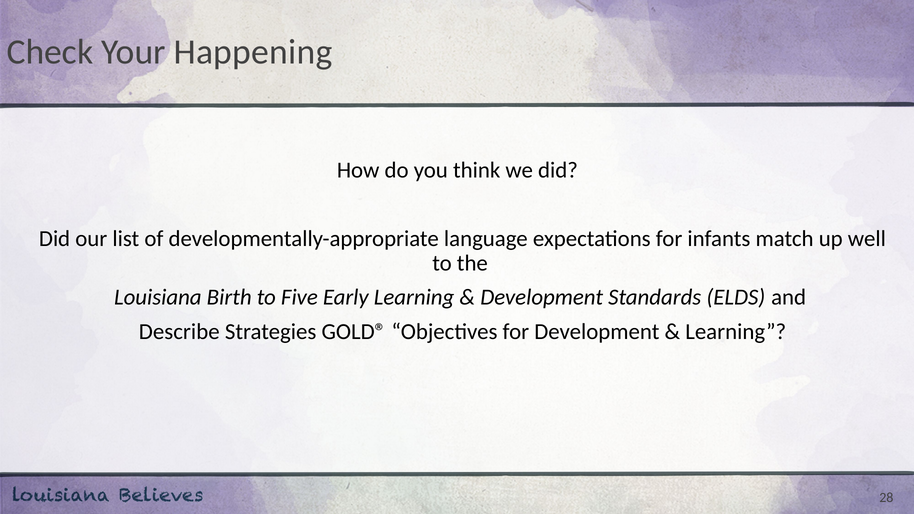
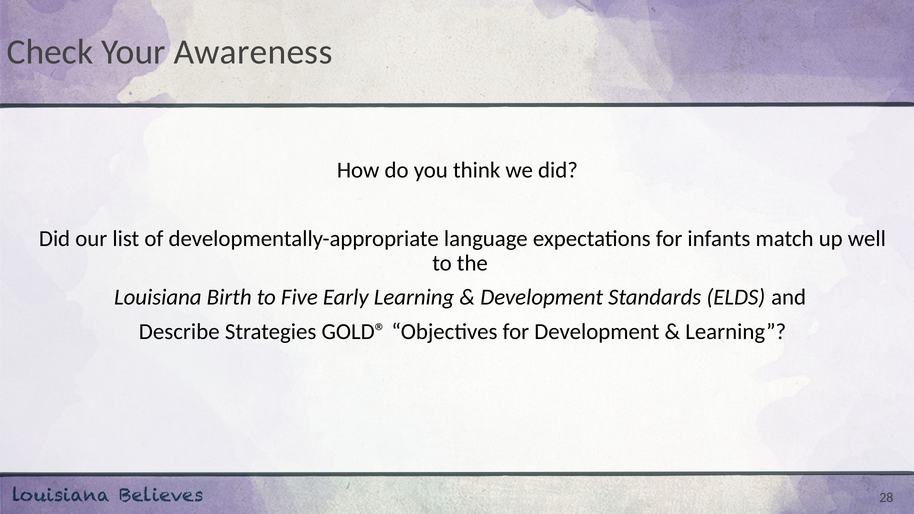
Happening: Happening -> Awareness
